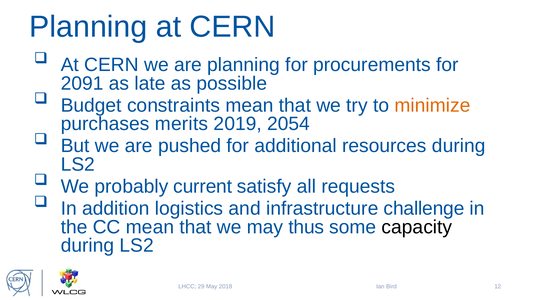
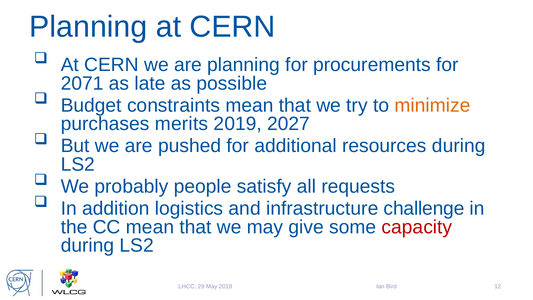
2091: 2091 -> 2071
2054: 2054 -> 2027
current: current -> people
thus: thus -> give
capacity colour: black -> red
